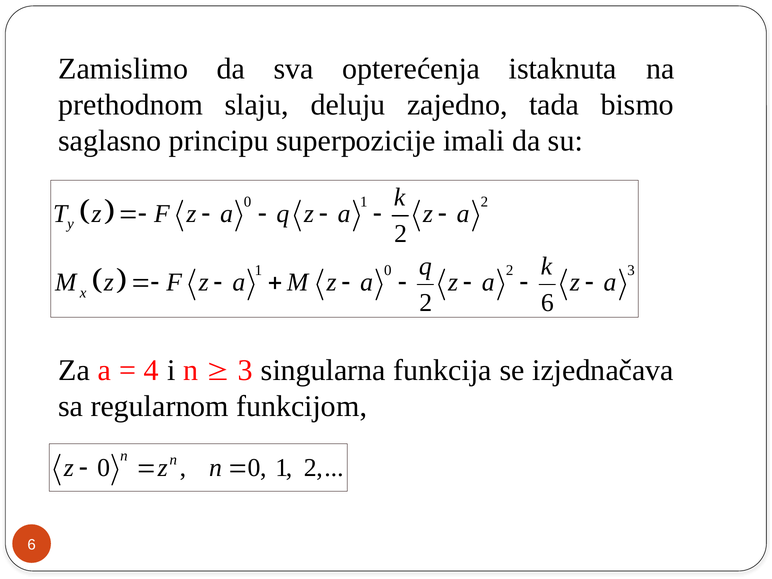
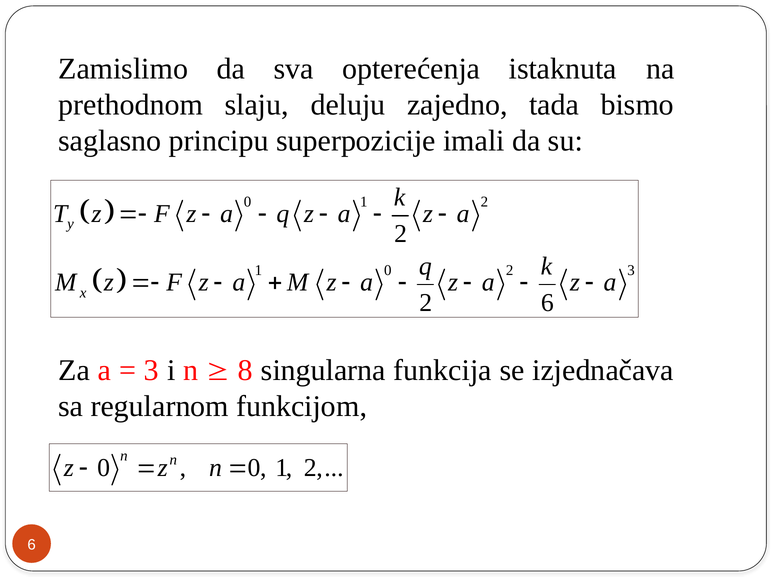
4 at (151, 370): 4 -> 3
3 at (245, 370): 3 -> 8
